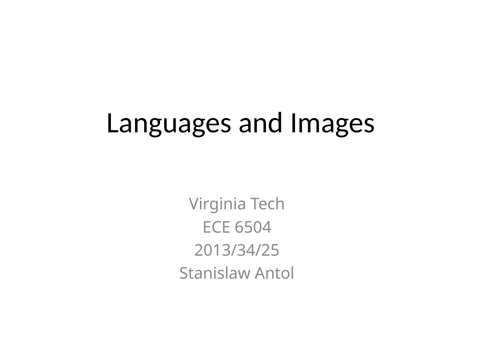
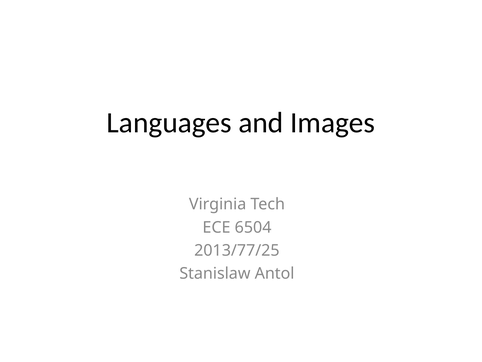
2013/34/25: 2013/34/25 -> 2013/77/25
